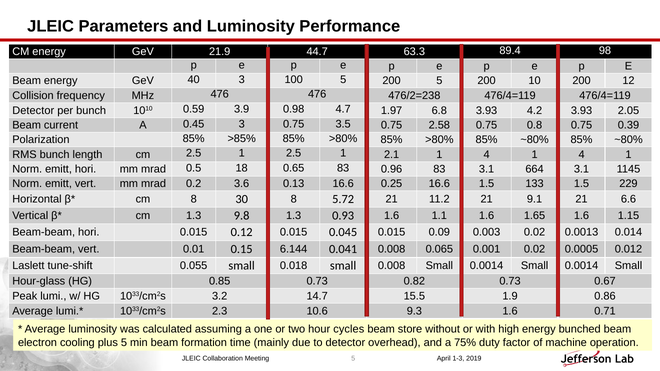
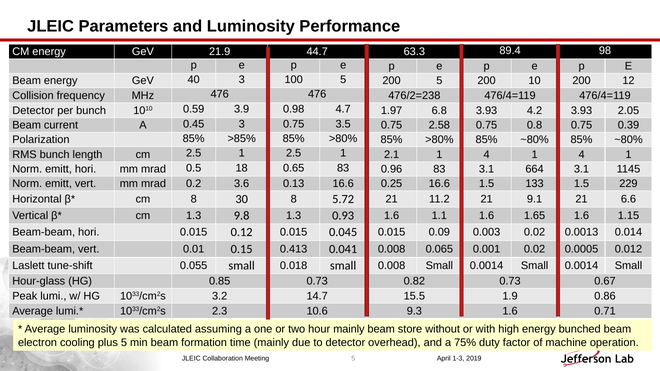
6.144: 6.144 -> 0.413
hour cycles: cycles -> mainly
